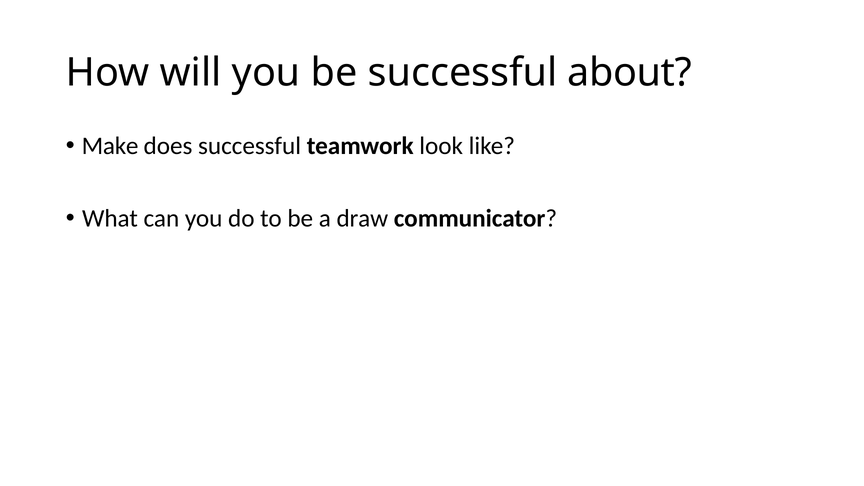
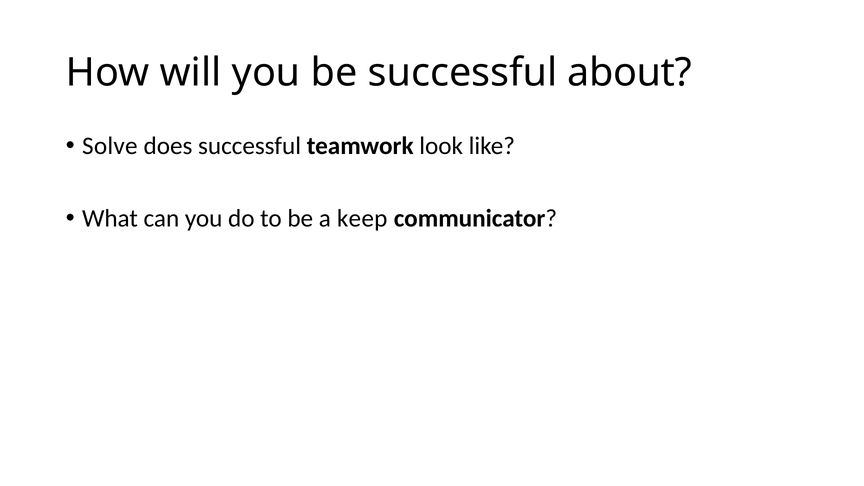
Make: Make -> Solve
draw: draw -> keep
